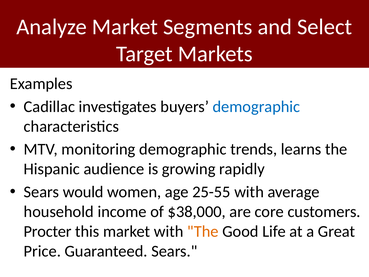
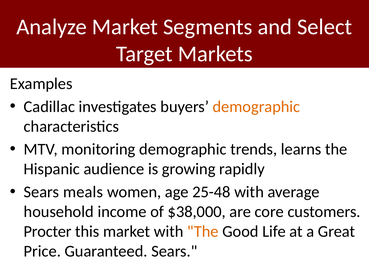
demographic at (256, 107) colour: blue -> orange
would: would -> meals
25-55: 25-55 -> 25-48
